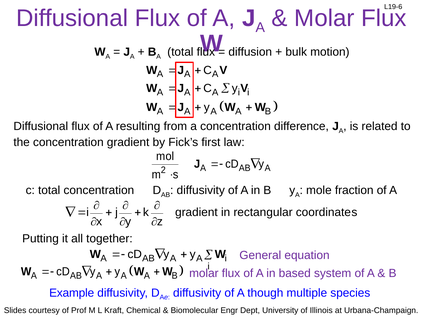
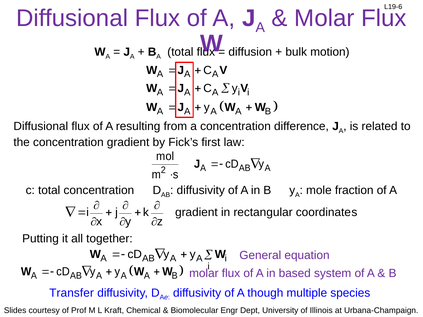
Example: Example -> Transfer
